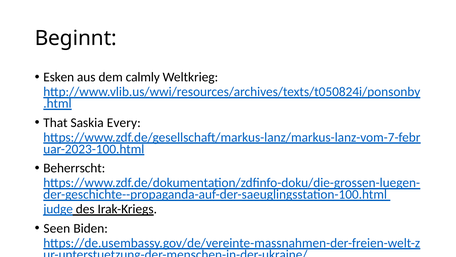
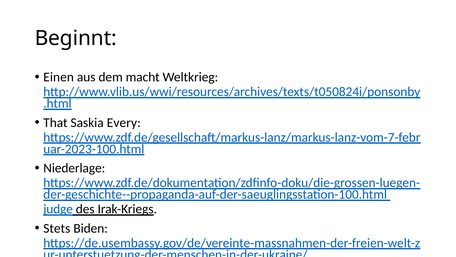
Esken: Esken -> Einen
calmly: calmly -> macht
Beherrscht: Beherrscht -> Niederlage
Seen: Seen -> Stets
